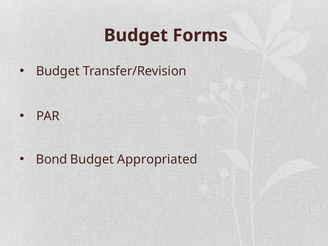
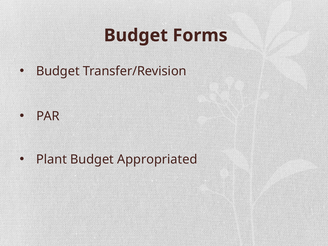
Bond: Bond -> Plant
